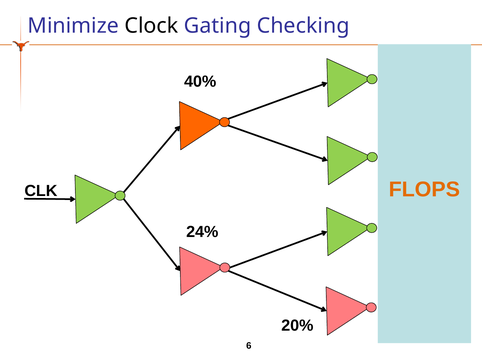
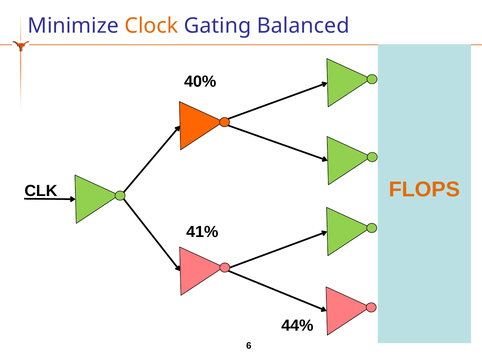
Clock colour: black -> orange
Checking: Checking -> Balanced
24%: 24% -> 41%
20%: 20% -> 44%
